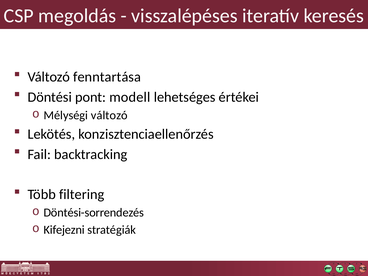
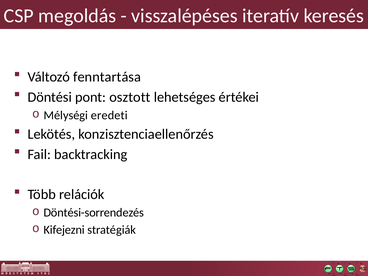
modell: modell -> osztott
Mélységi változó: változó -> eredeti
filtering: filtering -> relációk
